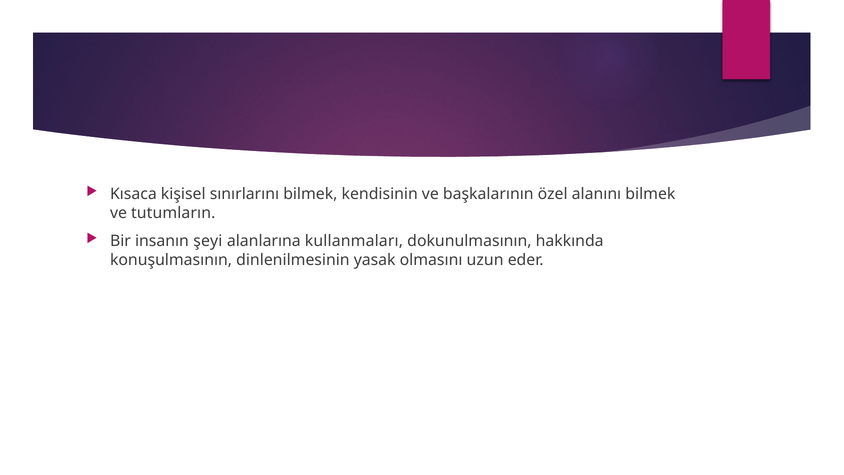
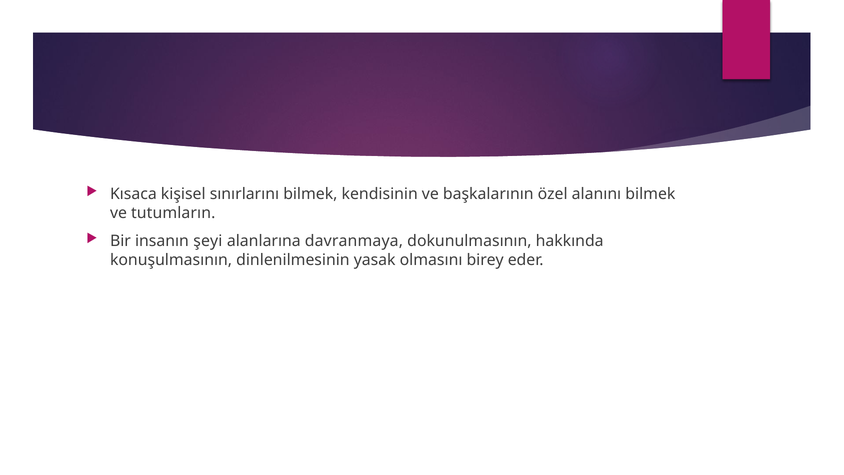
kullanmaları: kullanmaları -> davranmaya
uzun: uzun -> birey
